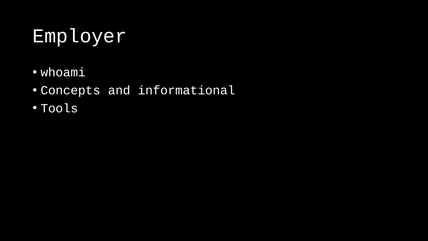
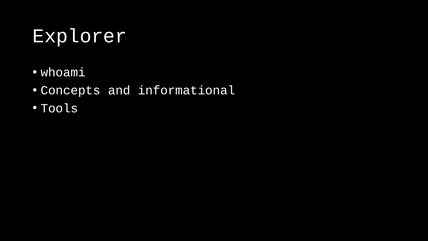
Employer: Employer -> Explorer
